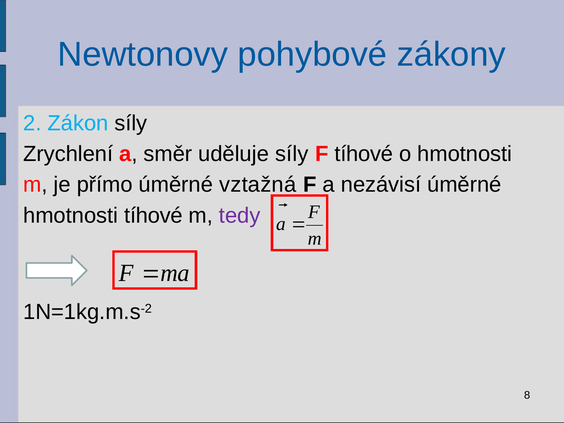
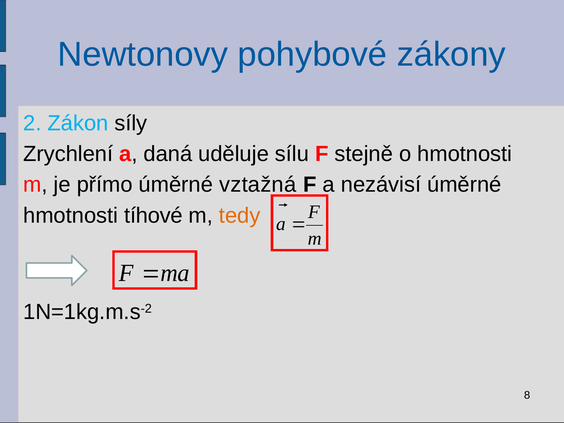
směr: směr -> daná
uděluje síly: síly -> sílu
F tíhové: tíhové -> stejně
tedy colour: purple -> orange
